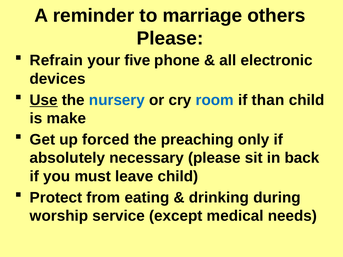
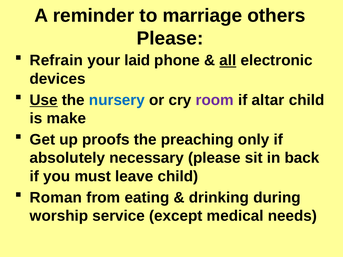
five: five -> laid
all underline: none -> present
room colour: blue -> purple
than: than -> altar
forced: forced -> proofs
Protect: Protect -> Roman
